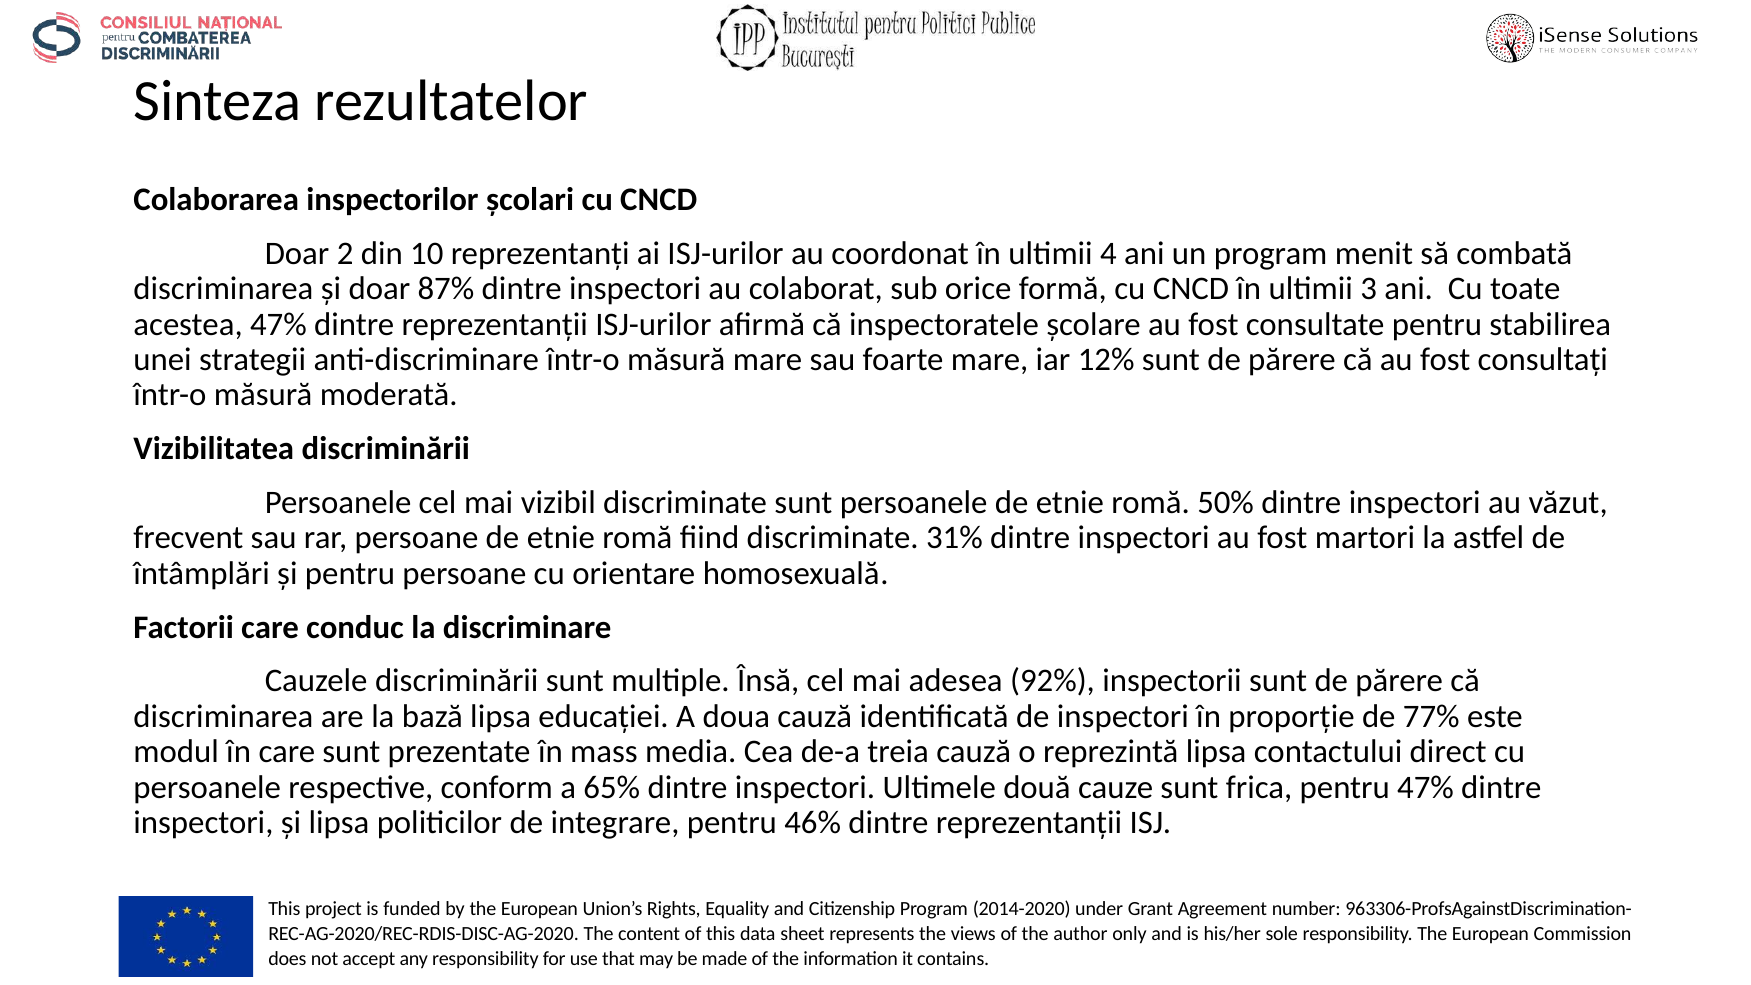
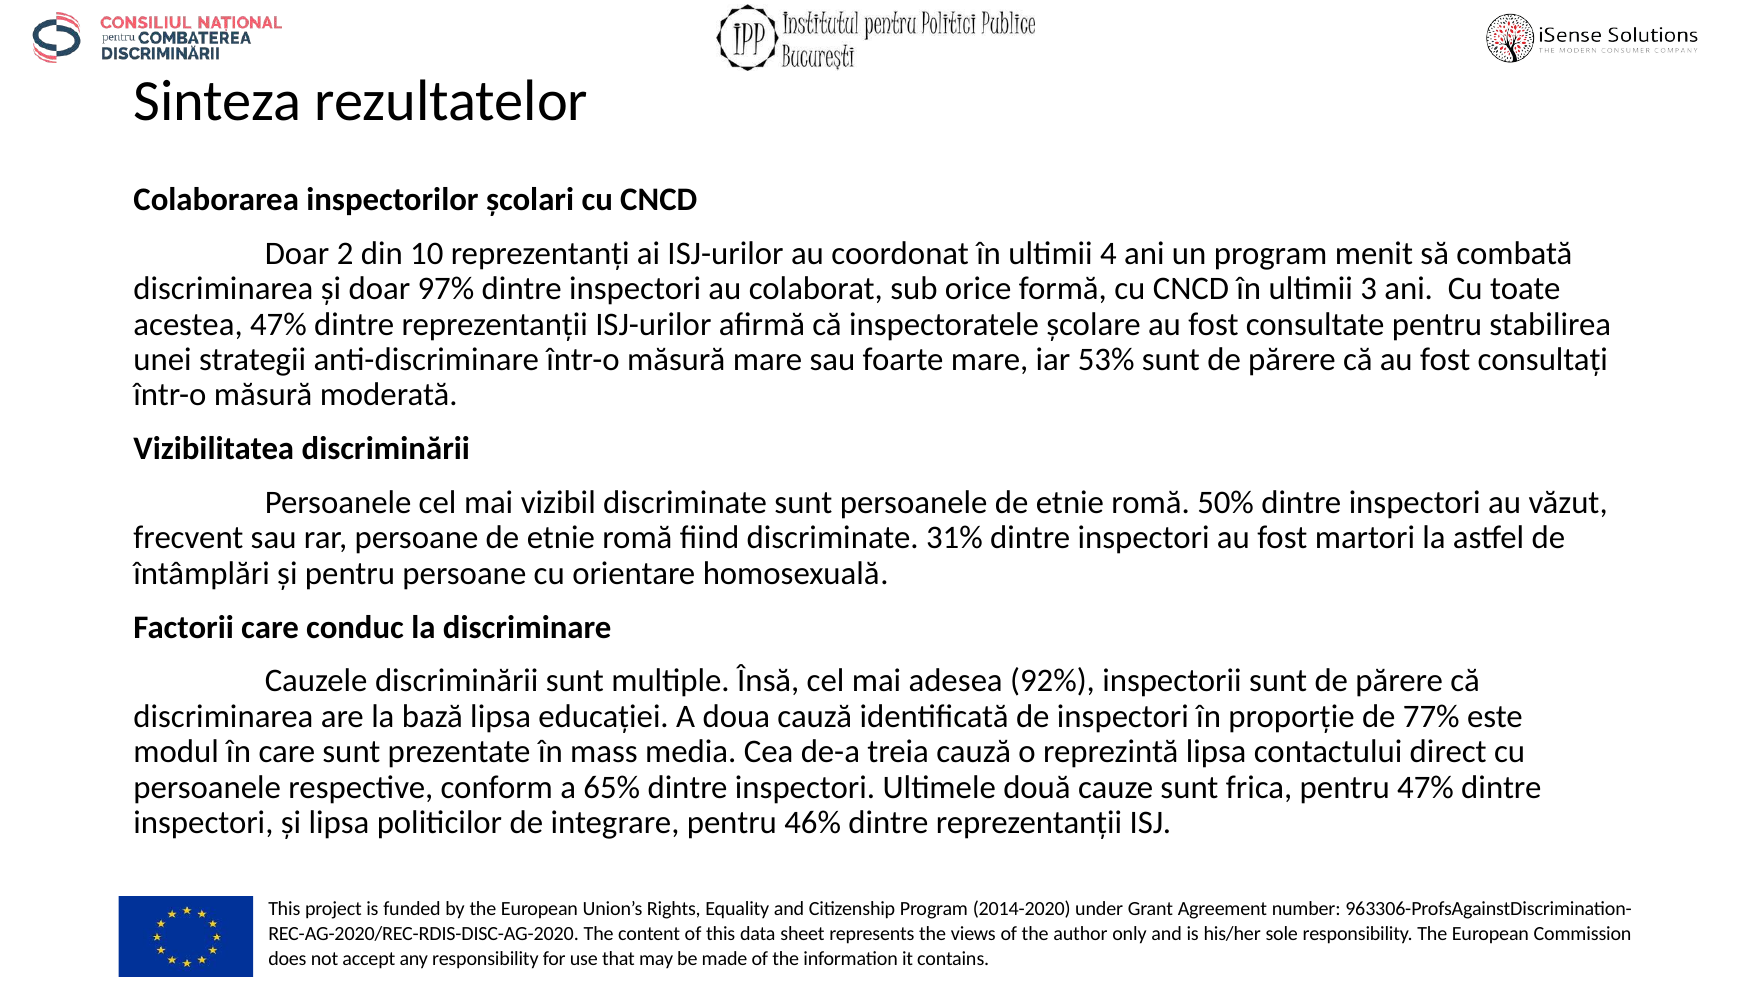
87%: 87% -> 97%
12%: 12% -> 53%
